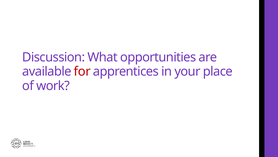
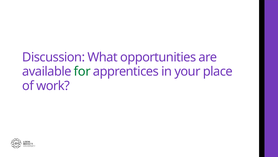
for colour: red -> green
